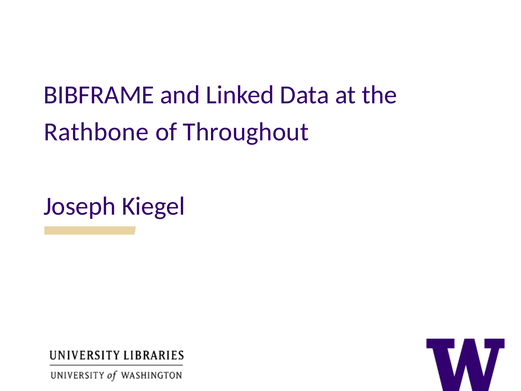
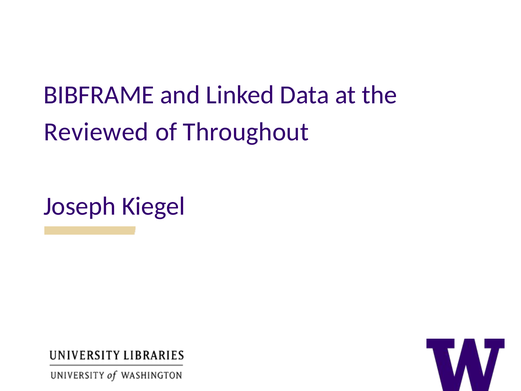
Rathbone: Rathbone -> Reviewed
